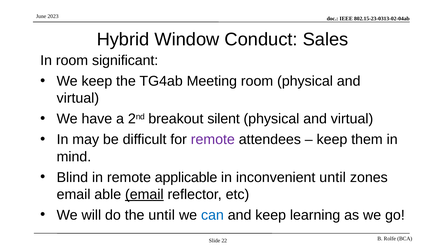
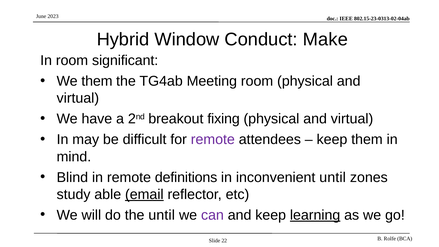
Sales: Sales -> Make
We keep: keep -> them
silent: silent -> fixing
applicable: applicable -> definitions
email at (74, 194): email -> study
can colour: blue -> purple
learning underline: none -> present
